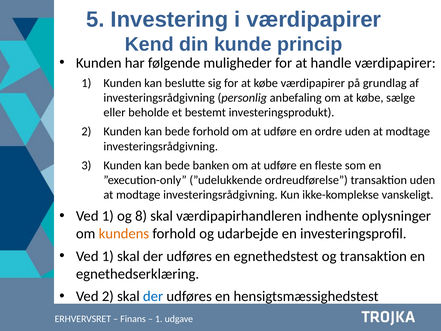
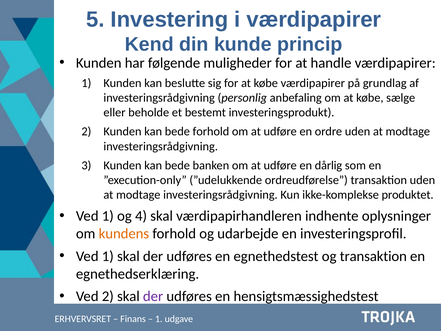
fleste: fleste -> dårlig
vanskeligt: vanskeligt -> produktet
og 8: 8 -> 4
der at (153, 296) colour: blue -> purple
